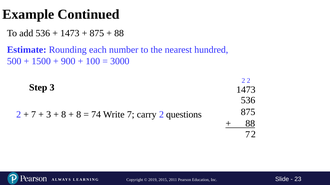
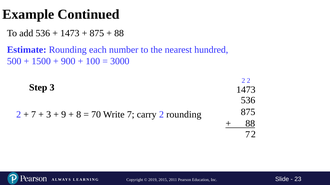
8 at (64, 115): 8 -> 9
74: 74 -> 70
2 questions: questions -> rounding
